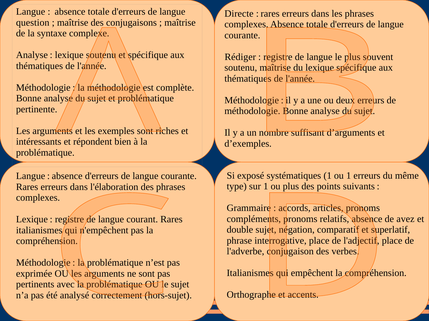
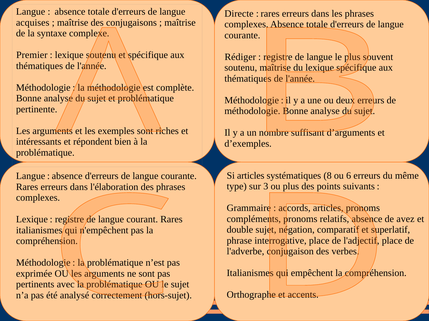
question: question -> acquises
Analyse at (32, 55): Analyse -> Premier
Si exposé: exposé -> articles
systématiques 1: 1 -> 8
ou 1: 1 -> 6
sur 1: 1 -> 3
